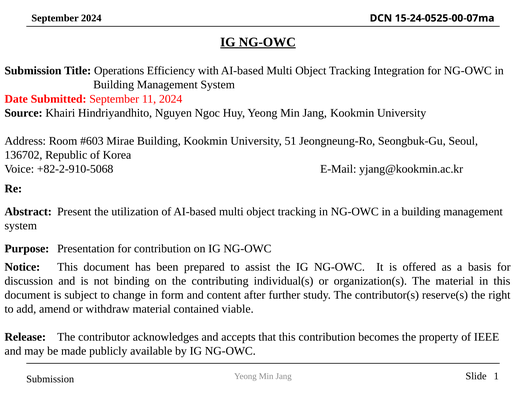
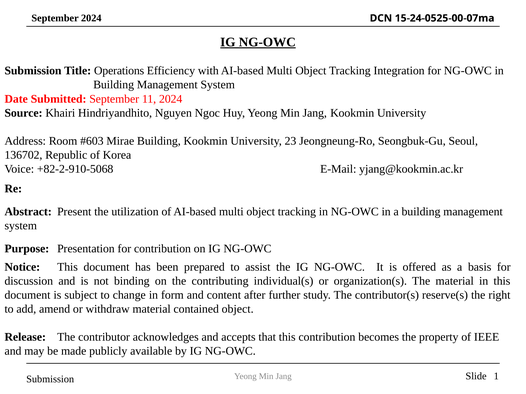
51: 51 -> 23
contained viable: viable -> object
